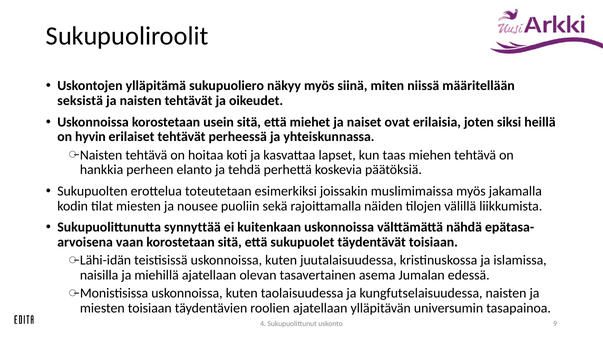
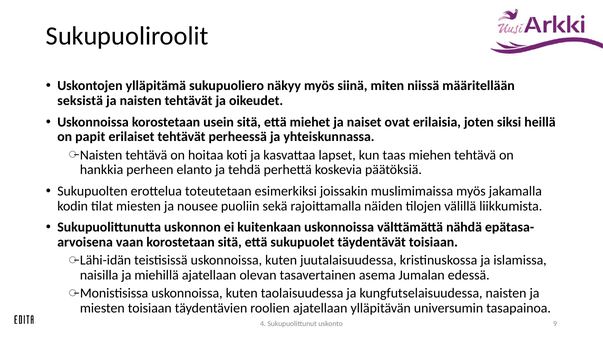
hyvin: hyvin -> papit
synnyttää: synnyttää -> uskonnon
